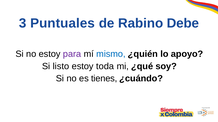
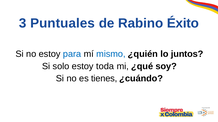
Debe: Debe -> Éxito
para colour: purple -> blue
apoyo: apoyo -> juntos
listo: listo -> solo
